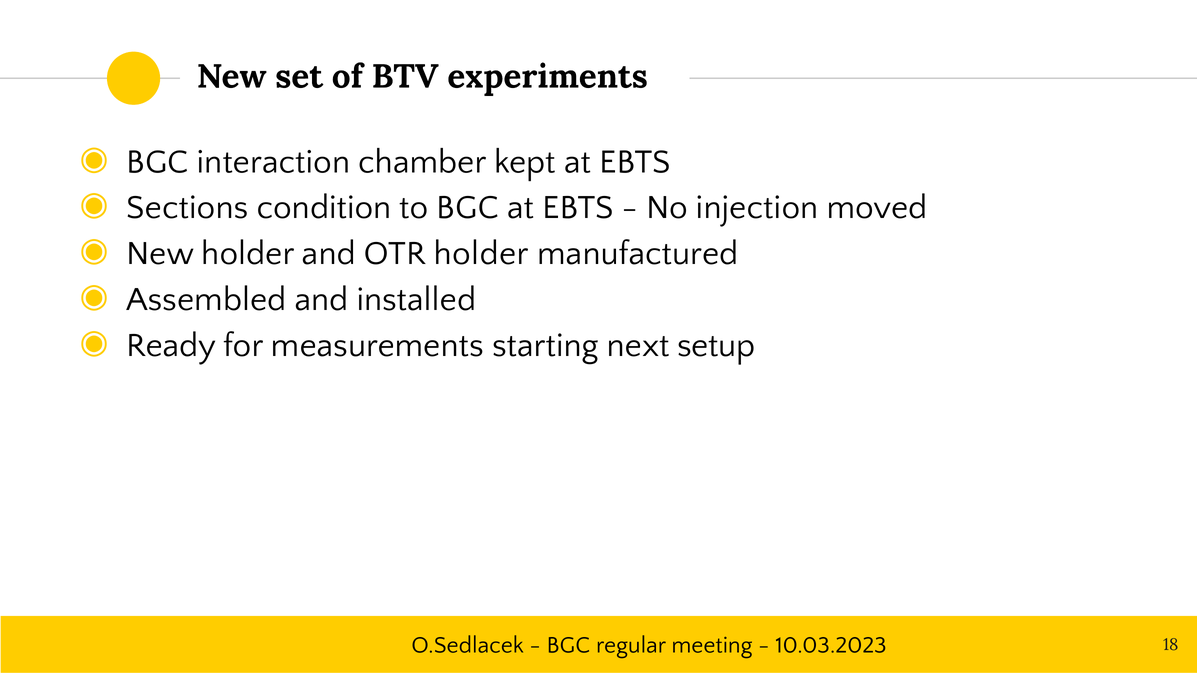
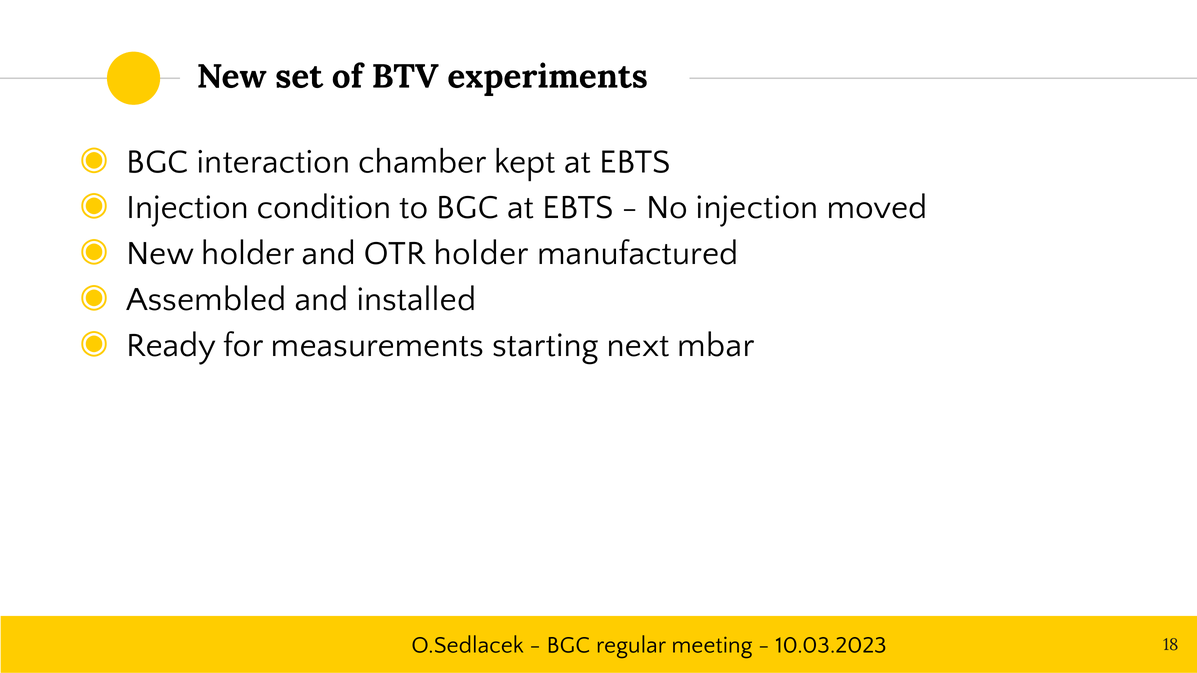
Sections at (187, 208): Sections -> Injection
setup: setup -> mbar
